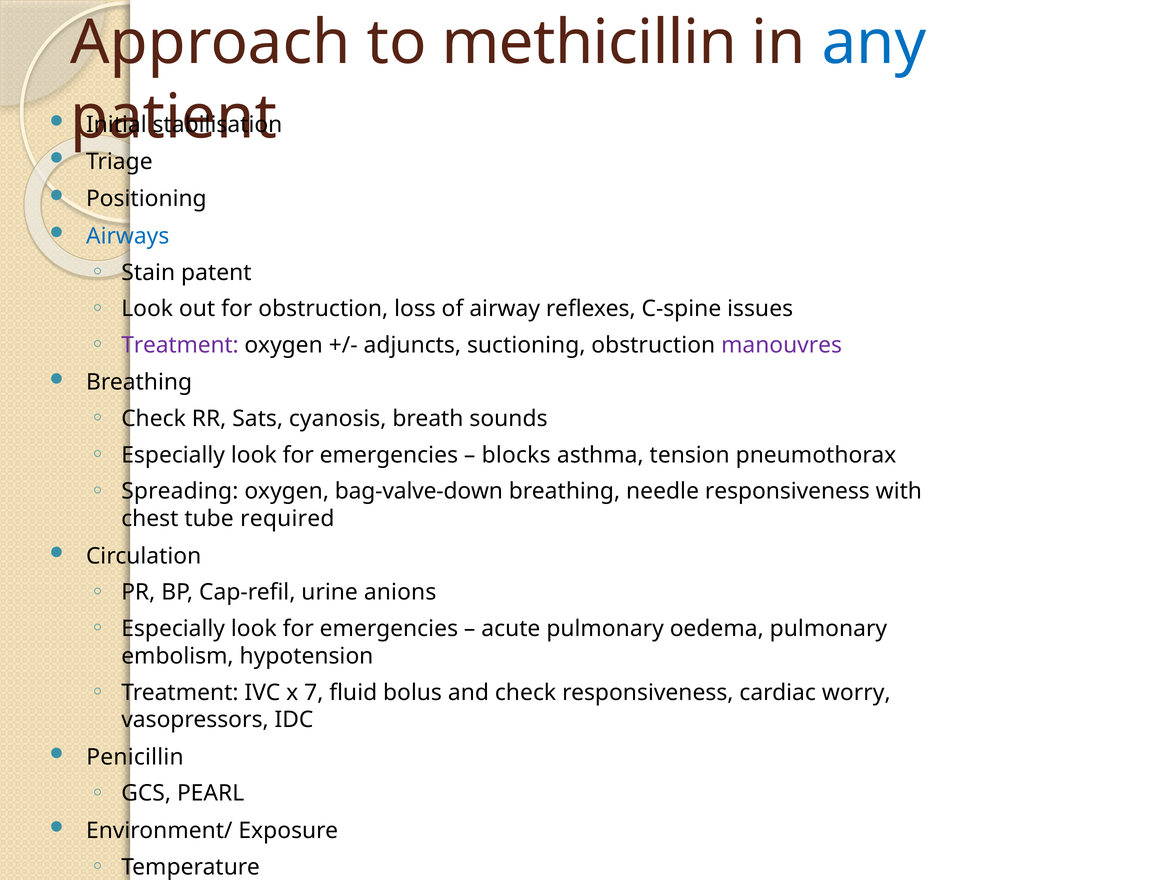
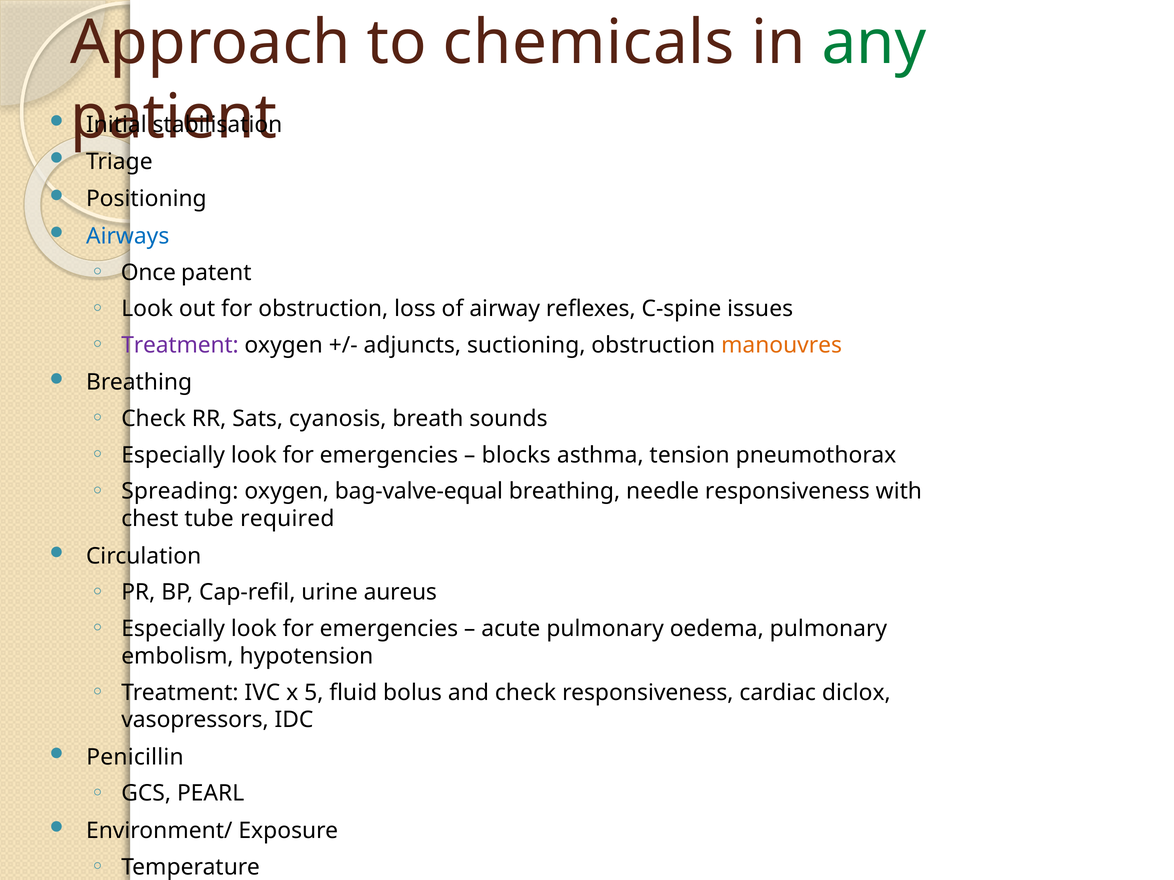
methicillin: methicillin -> chemicals
any colour: blue -> green
Stain: Stain -> Once
manouvres colour: purple -> orange
bag-valve-down: bag-valve-down -> bag-valve-equal
anions: anions -> aureus
7: 7 -> 5
worry: worry -> diclox
